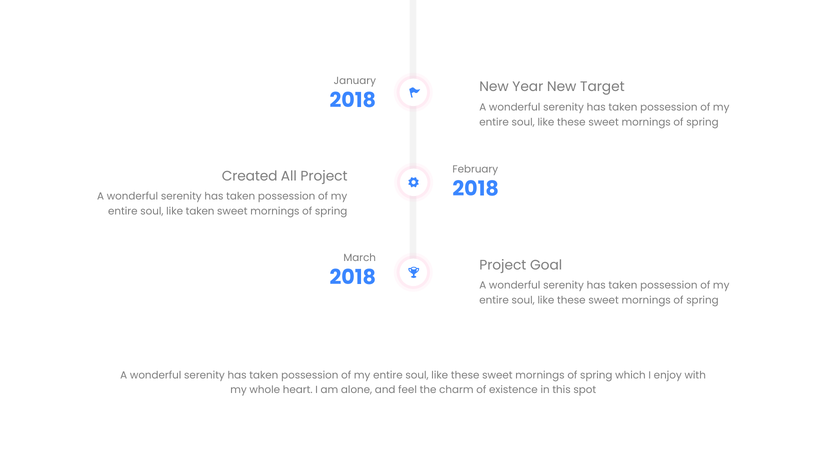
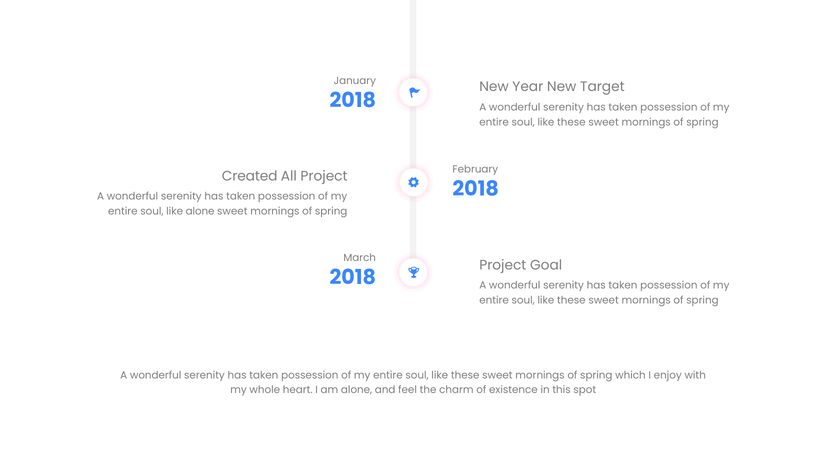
like taken: taken -> alone
